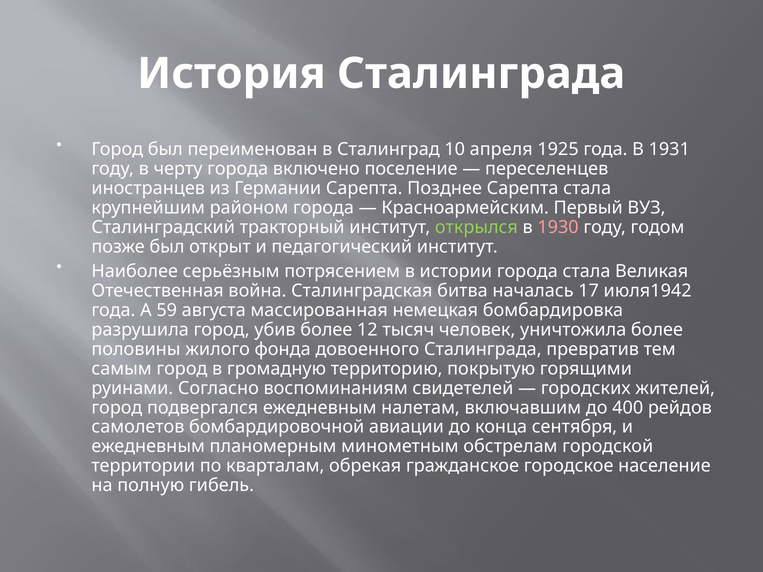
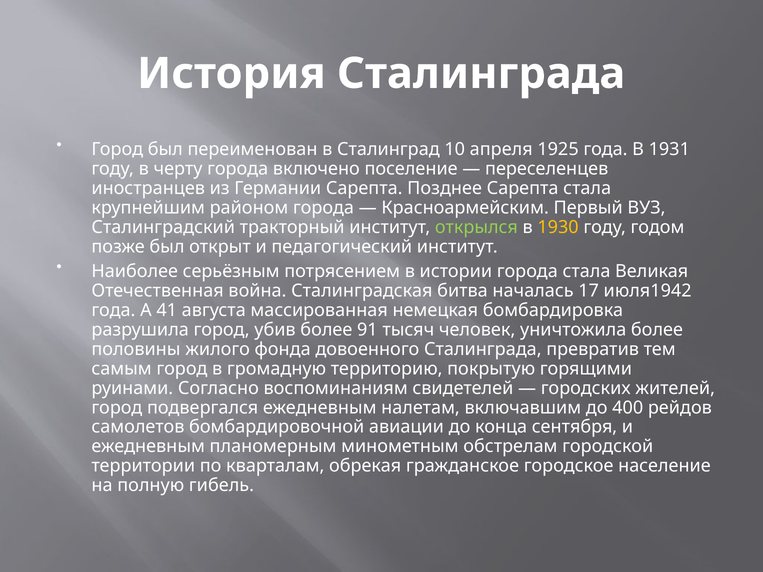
1930 colour: pink -> yellow
59: 59 -> 41
12: 12 -> 91
